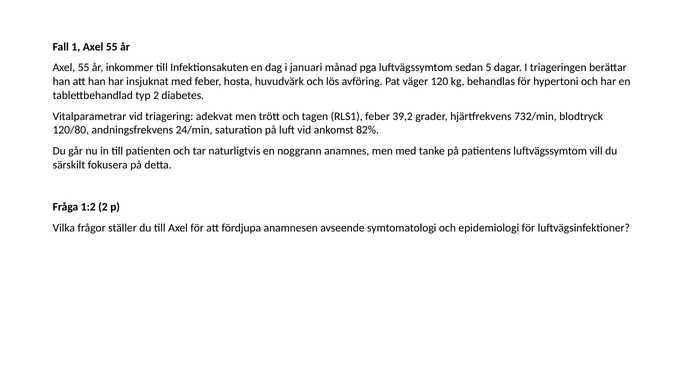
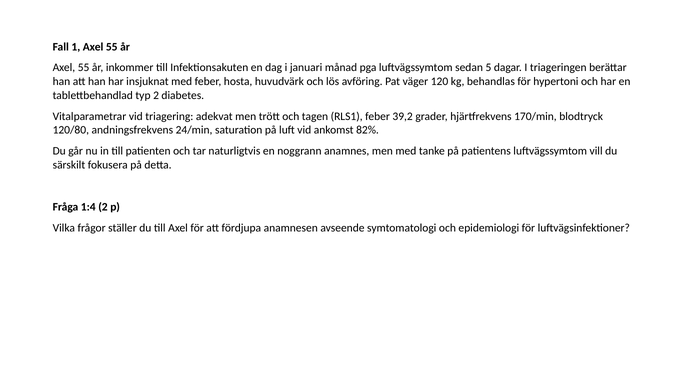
732/min: 732/min -> 170/min
1:2: 1:2 -> 1:4
